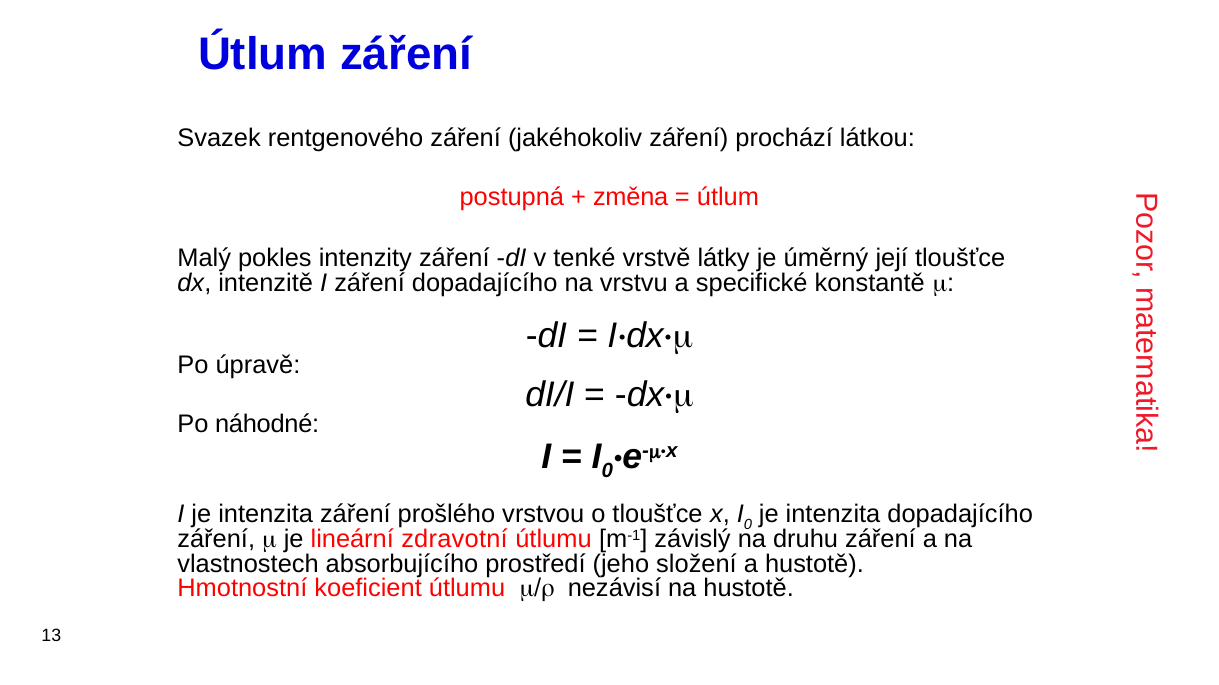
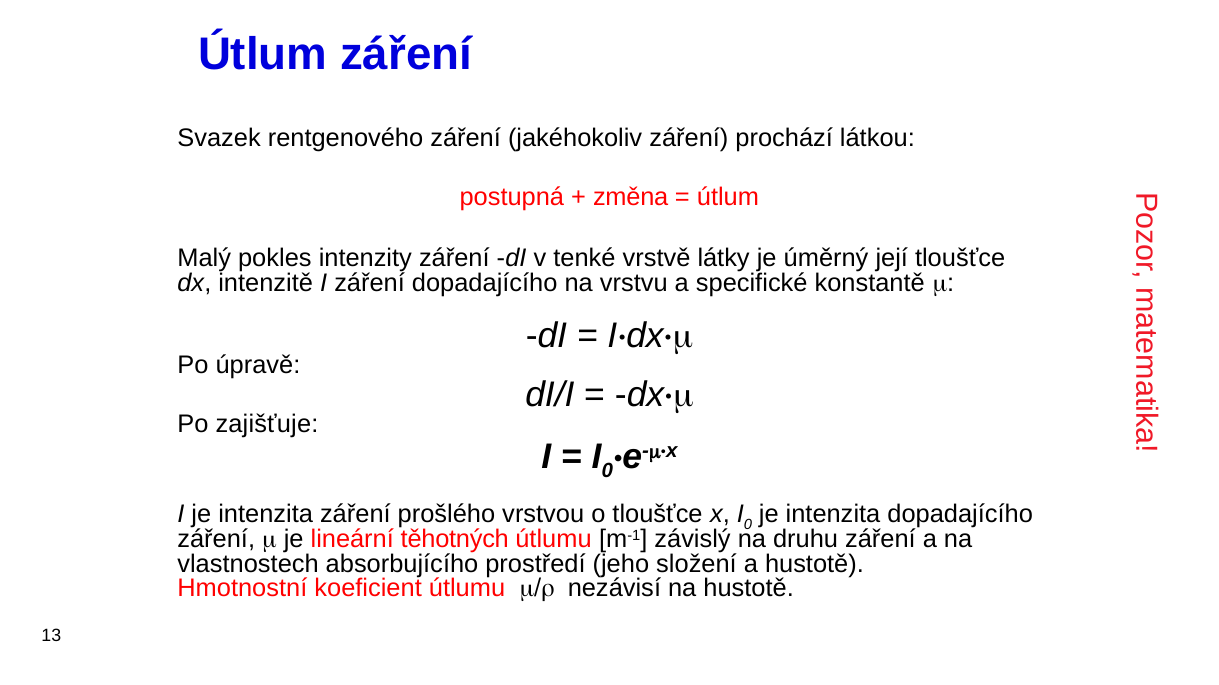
náhodné: náhodné -> zajišťuje
zdravotní: zdravotní -> těhotných
